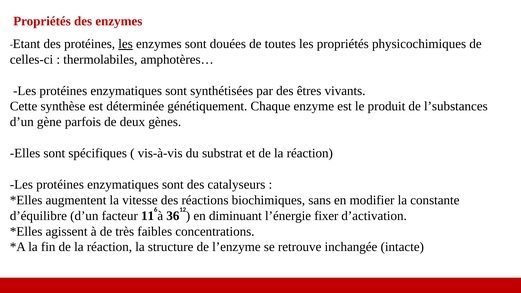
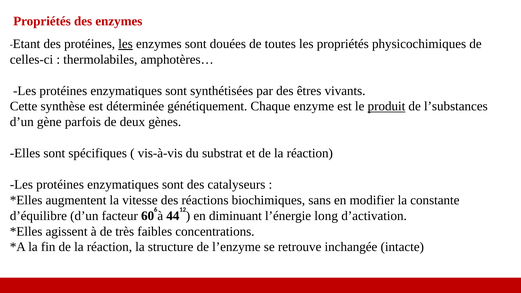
produit underline: none -> present
11: 11 -> 60
36: 36 -> 44
fixer: fixer -> long
